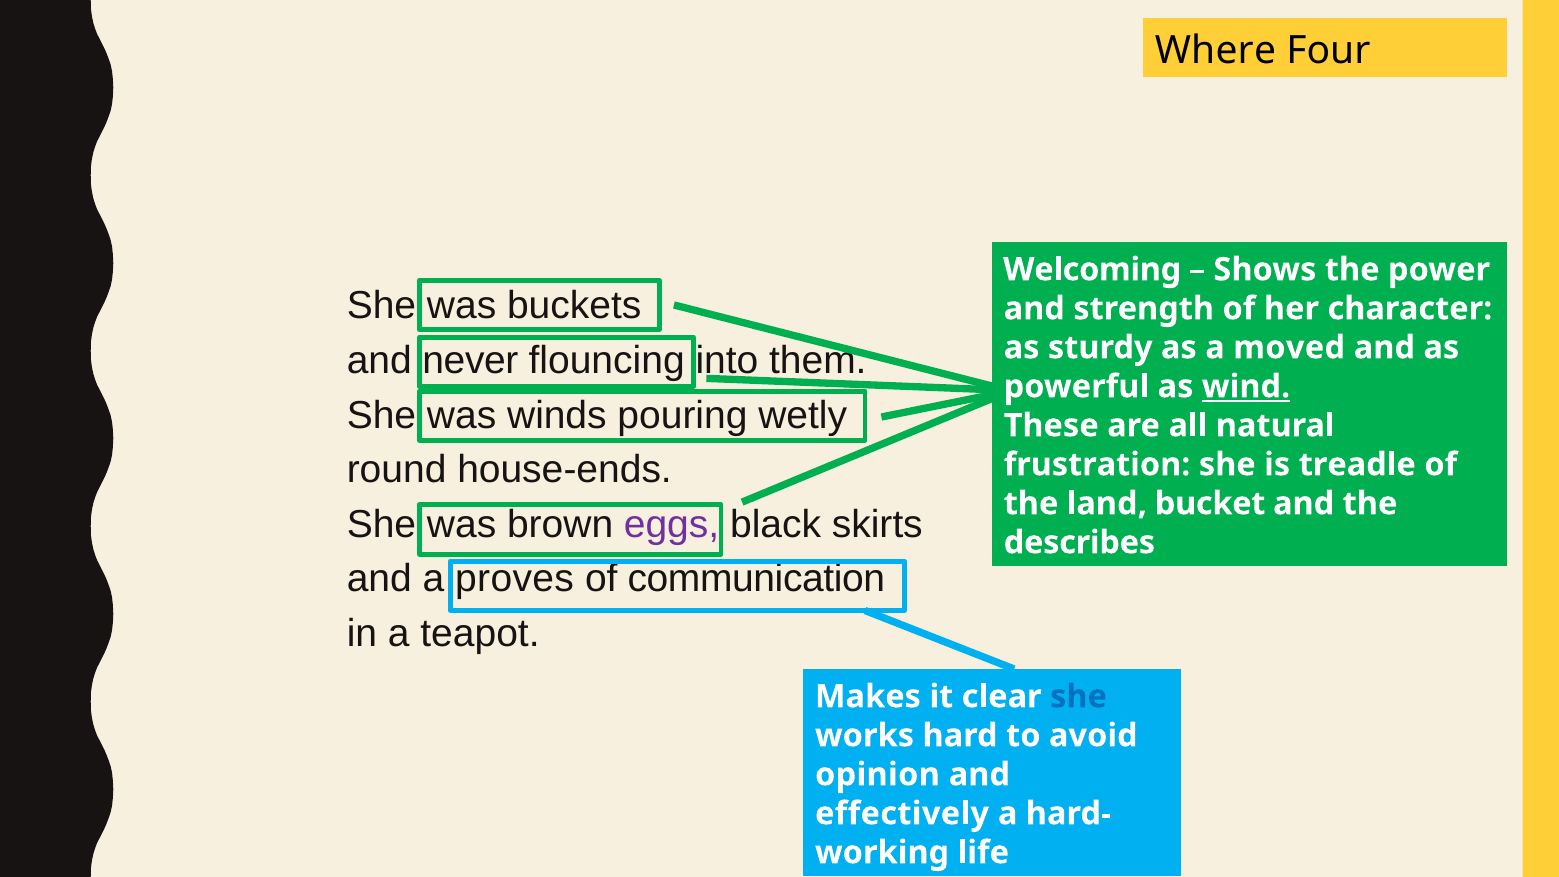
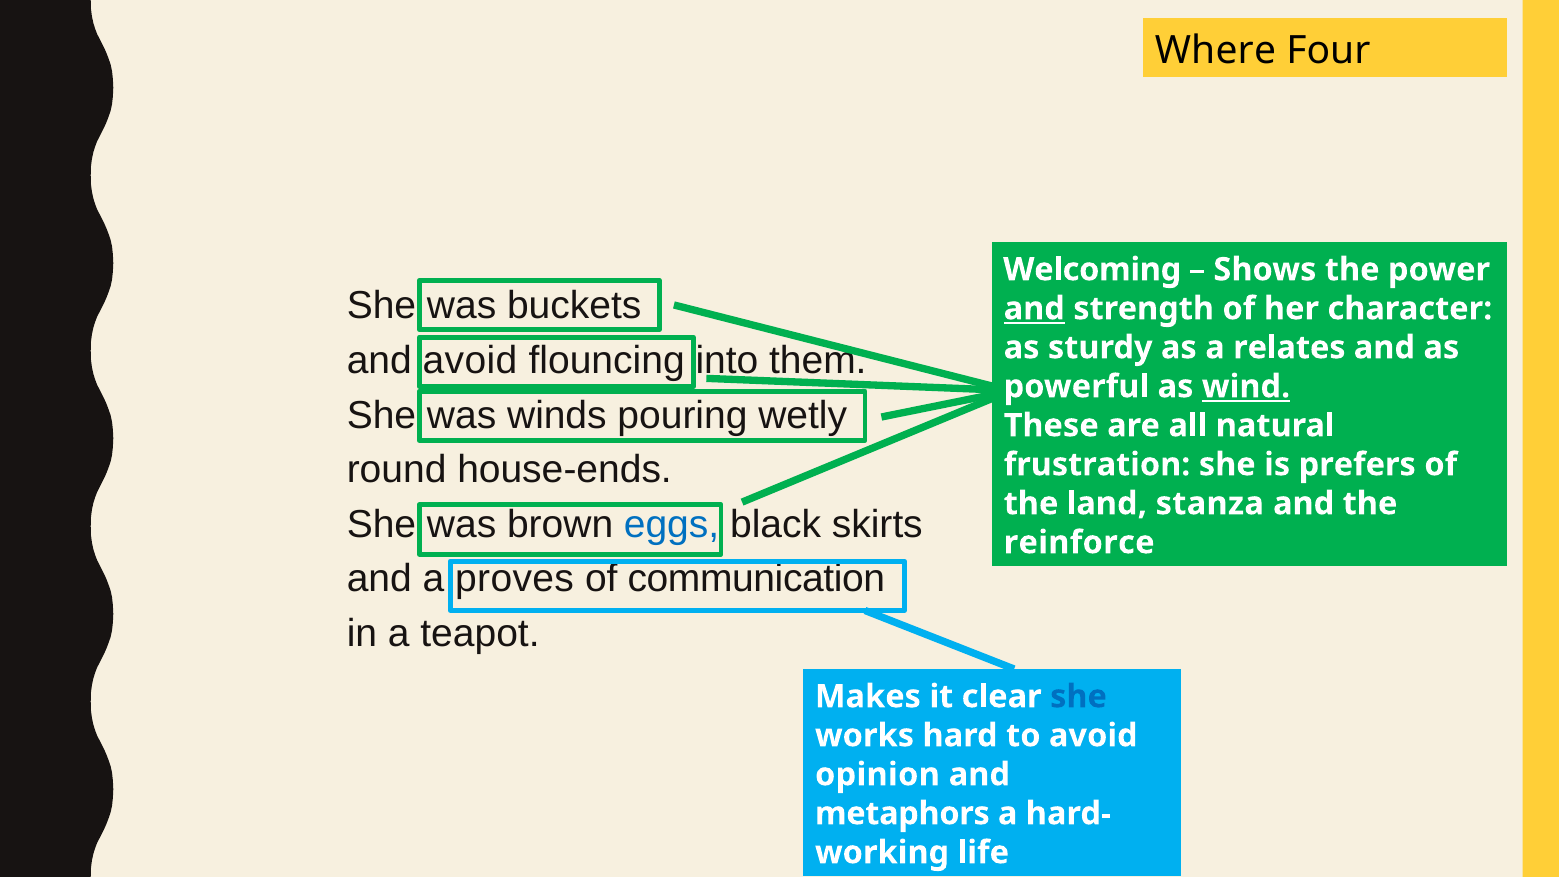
and at (1034, 309) underline: none -> present
moved: moved -> relates
and never: never -> avoid
treadle: treadle -> prefers
bucket: bucket -> stanza
eggs colour: purple -> blue
describes: describes -> reinforce
effectively: effectively -> metaphors
